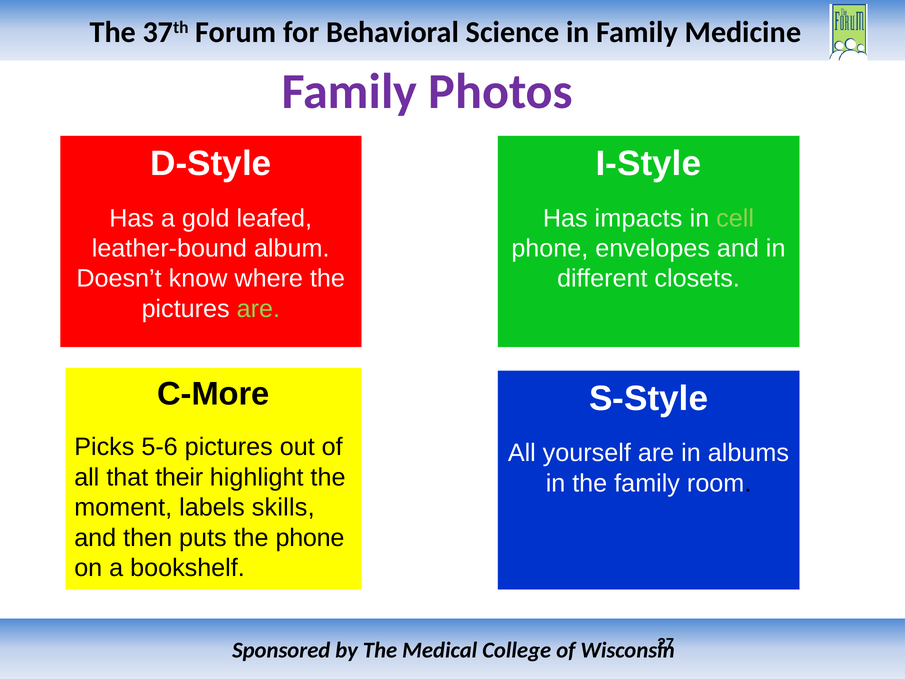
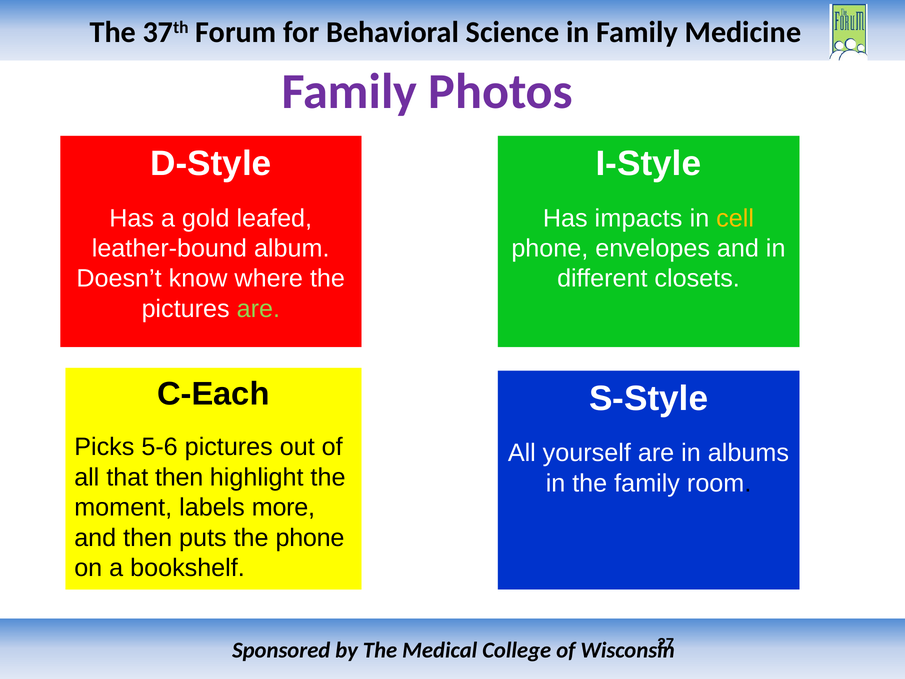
cell colour: light green -> yellow
C-More: C-More -> C-Each
that their: their -> then
skills: skills -> more
